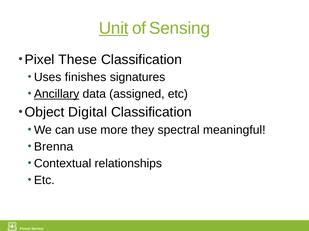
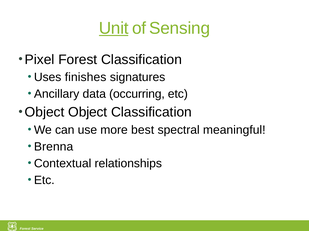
Pixel These: These -> Forest
Ancillary underline: present -> none
assigned: assigned -> occurring
Object Digital: Digital -> Object
they: they -> best
